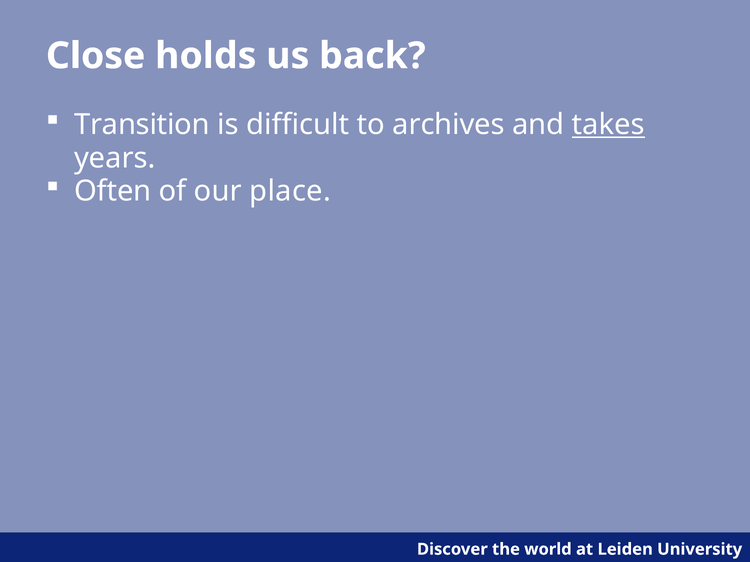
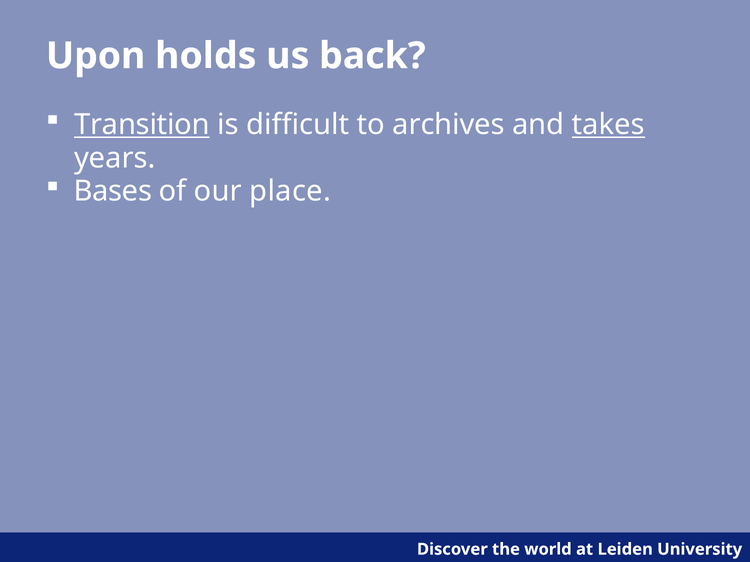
Close: Close -> Upon
Transition underline: none -> present
Often: Often -> Bases
